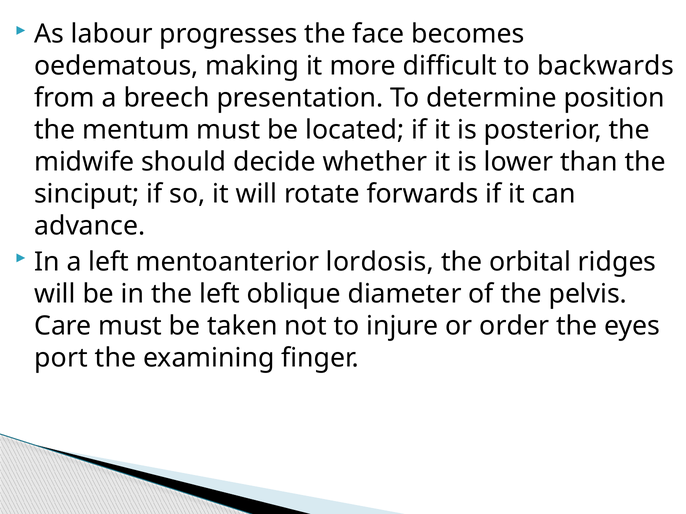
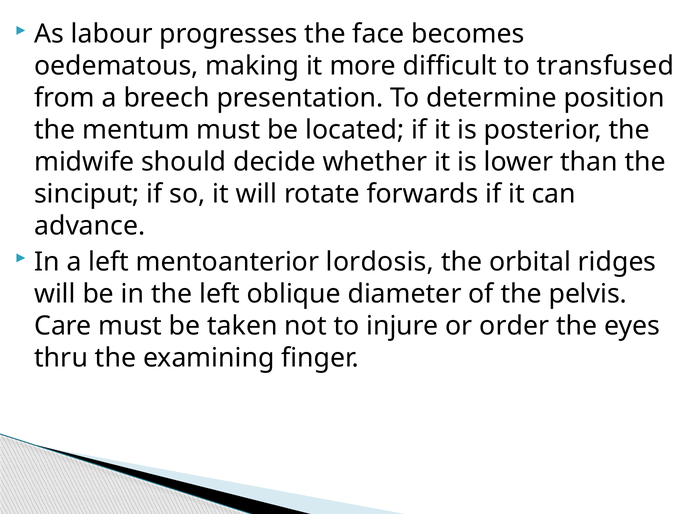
backwards: backwards -> transfused
port: port -> thru
